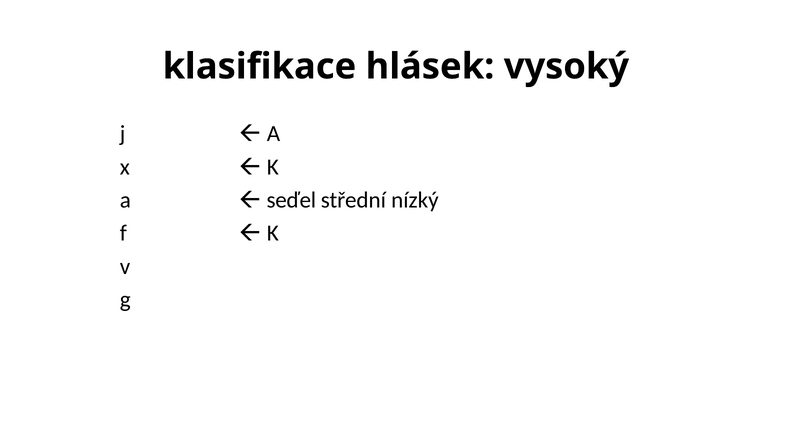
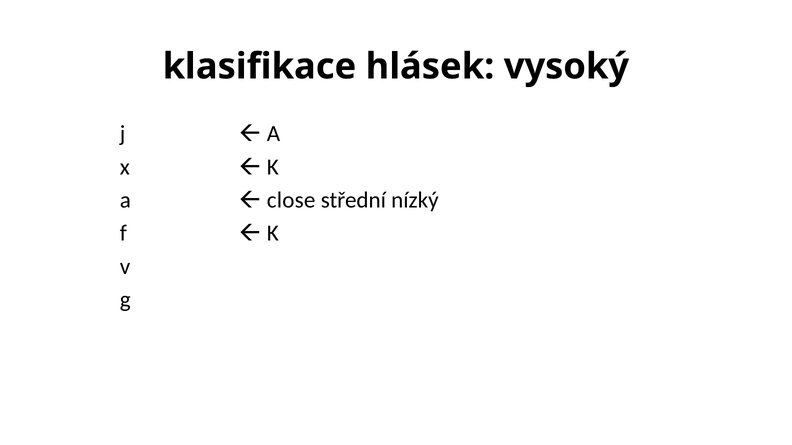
seďel: seďel -> close
